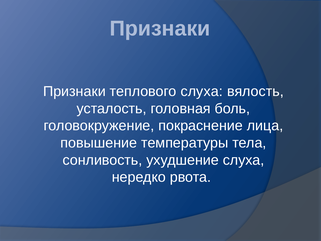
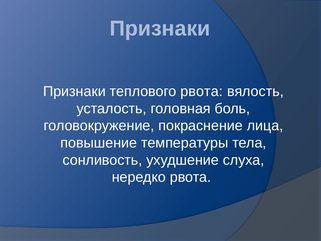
теплового слуха: слуха -> рвота
